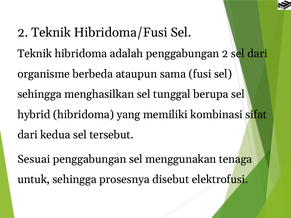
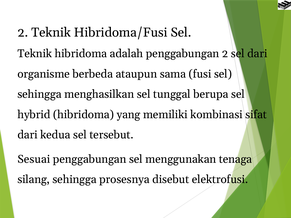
untuk: untuk -> silang
